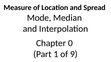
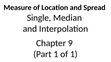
Mode: Mode -> Single
0: 0 -> 9
of 9: 9 -> 1
